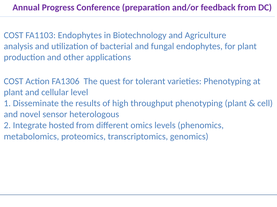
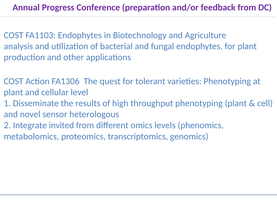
hosted: hosted -> invited
